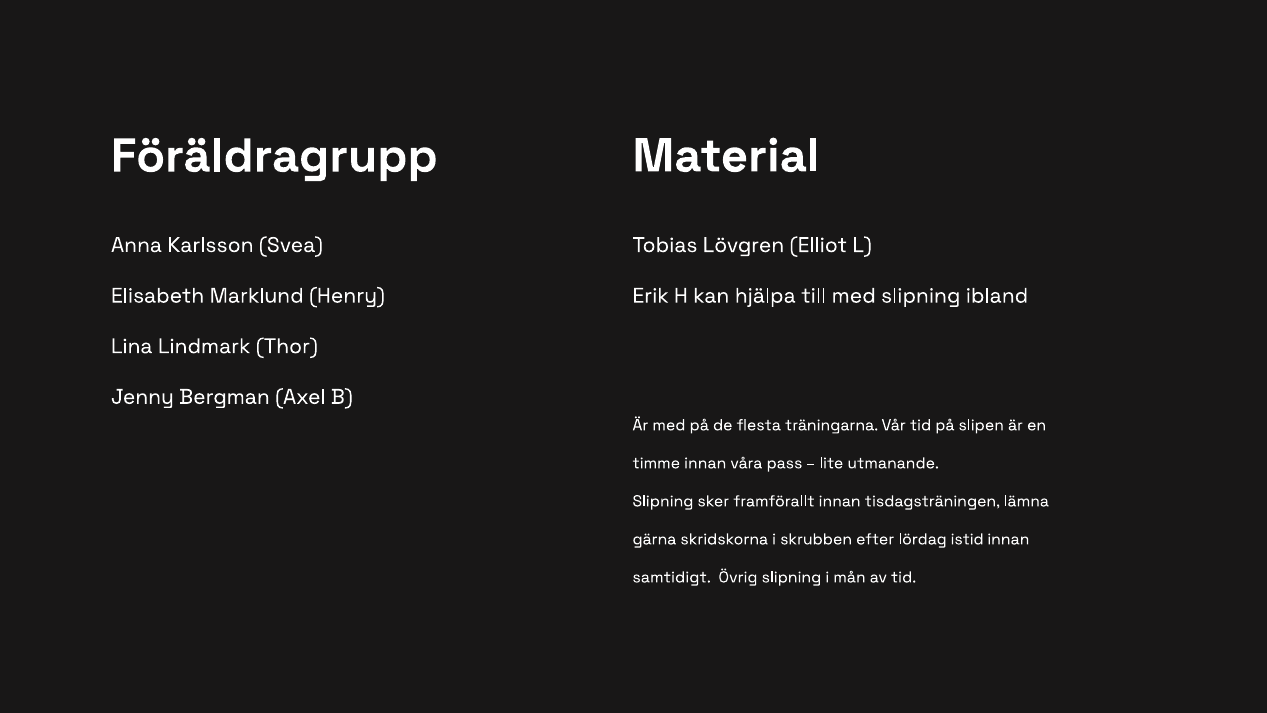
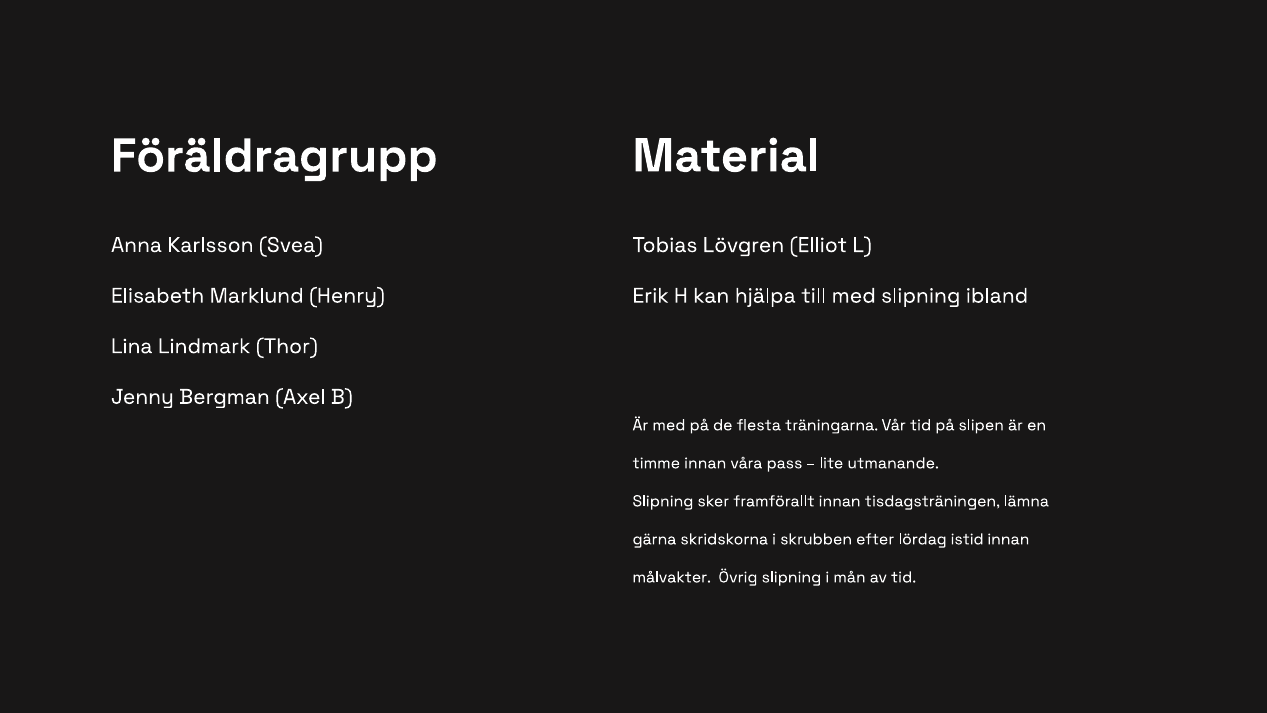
samtidigt: samtidigt -> målvakter
